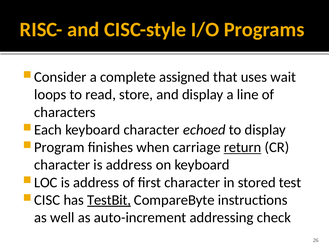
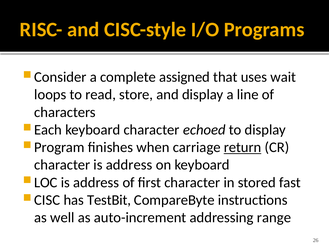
test: test -> fast
TestBit underline: present -> none
check: check -> range
